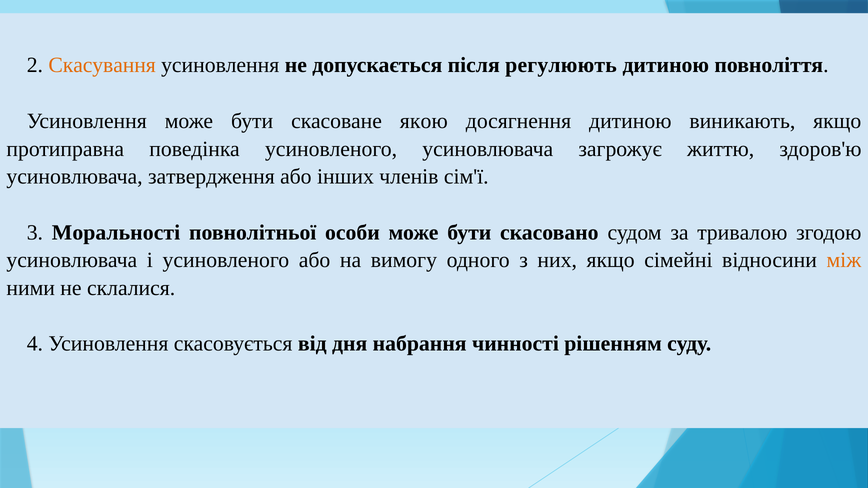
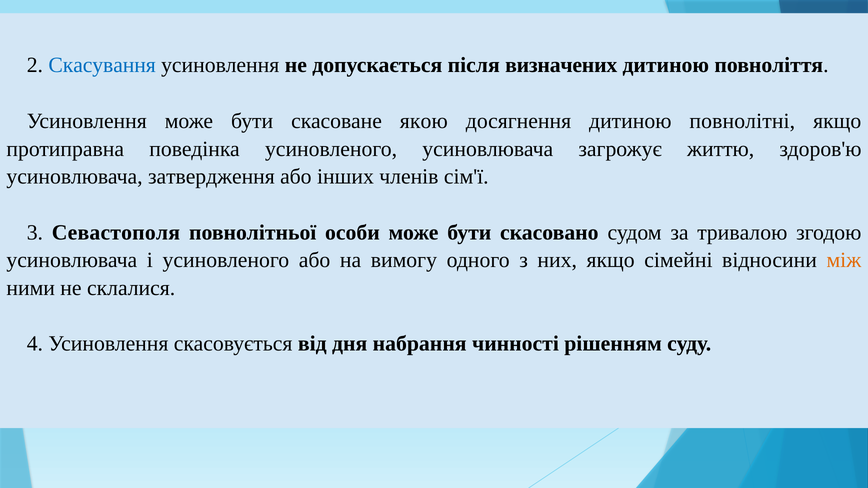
Скасування colour: orange -> blue
регулюють: регулюють -> визначених
виникають: виникають -> повнолітні
Моральності: Моральності -> Севастополя
